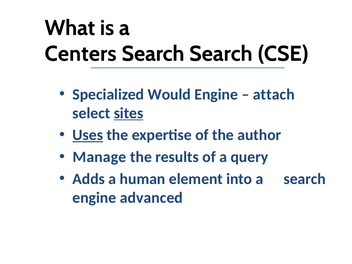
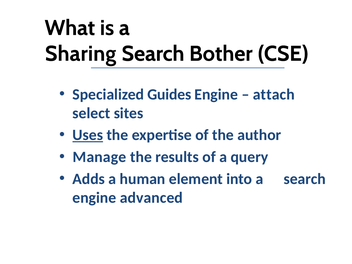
Centers: Centers -> Sharing
Search Search: Search -> Bother
Would: Would -> Guides
sites underline: present -> none
